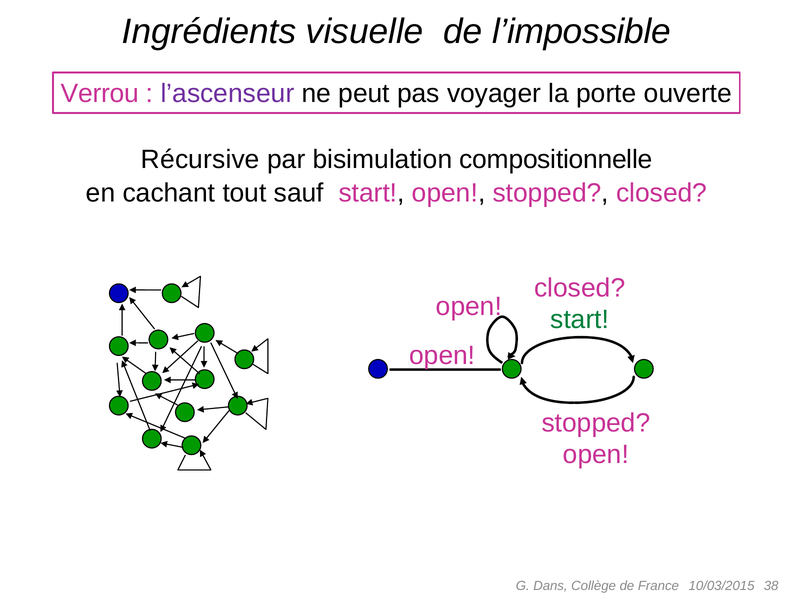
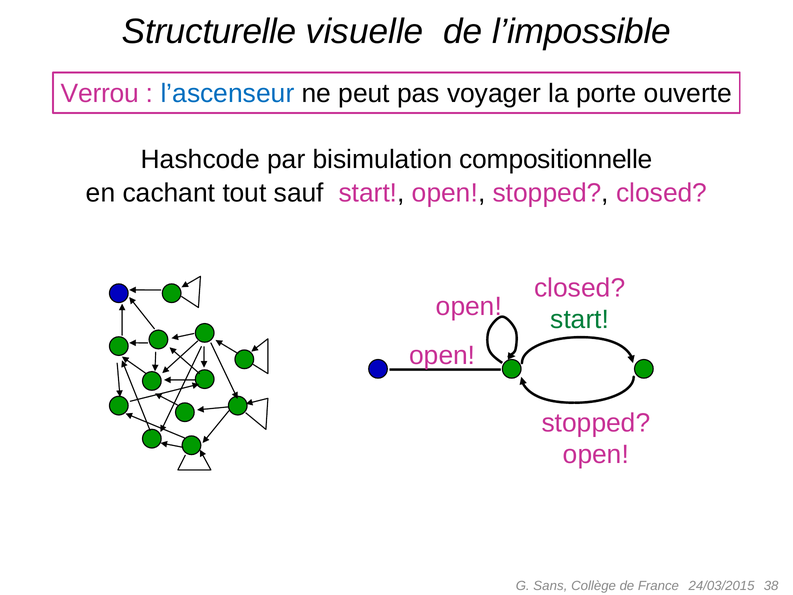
Ingrédients: Ingrédients -> Structurelle
l’ascenseur colour: purple -> blue
Récursive: Récursive -> Hashcode
Dans: Dans -> Sans
10/03/2015: 10/03/2015 -> 24/03/2015
